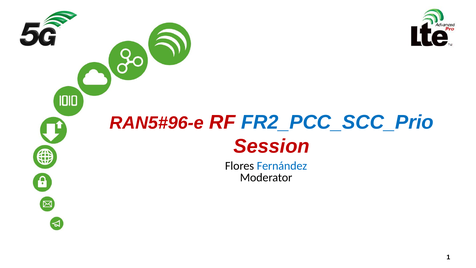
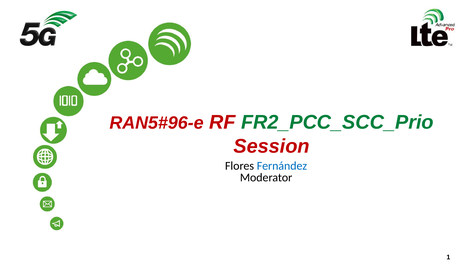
FR2_PCC_SCC_Prio colour: blue -> green
